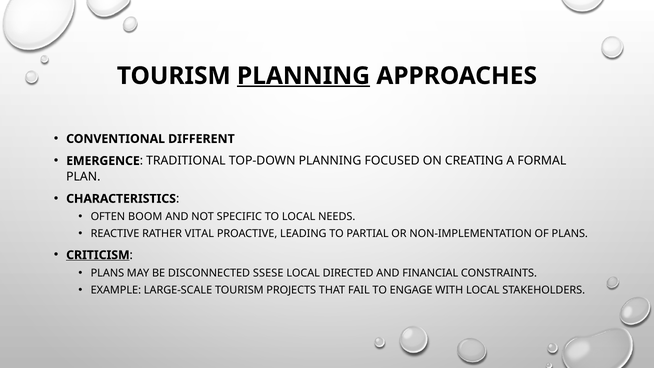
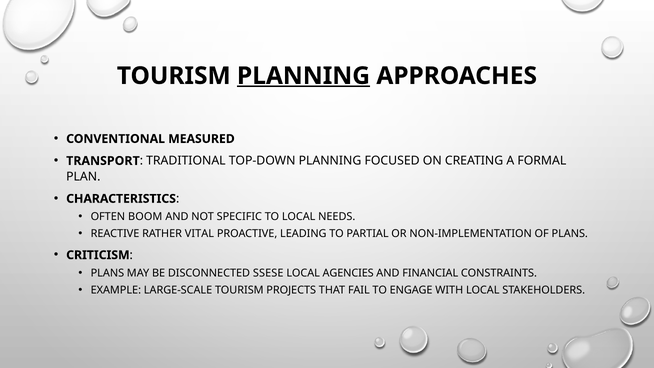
DIFFERENT: DIFFERENT -> MEASURED
EMERGENCE: EMERGENCE -> TRANSPORT
CRITICISM underline: present -> none
DIRECTED: DIRECTED -> AGENCIES
